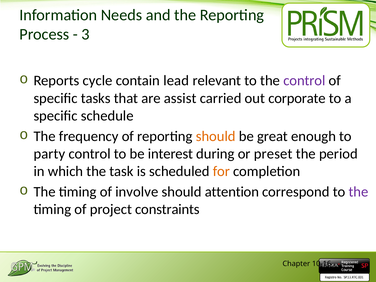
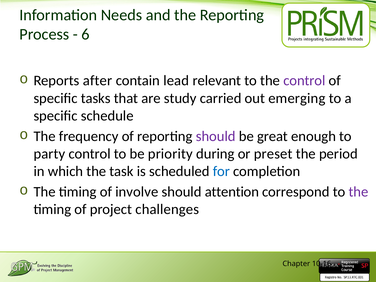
3: 3 -> 6
cycle: cycle -> after
assist: assist -> study
corporate: corporate -> emerging
should at (216, 136) colour: orange -> purple
interest: interest -> priority
for colour: orange -> blue
constraints: constraints -> challenges
